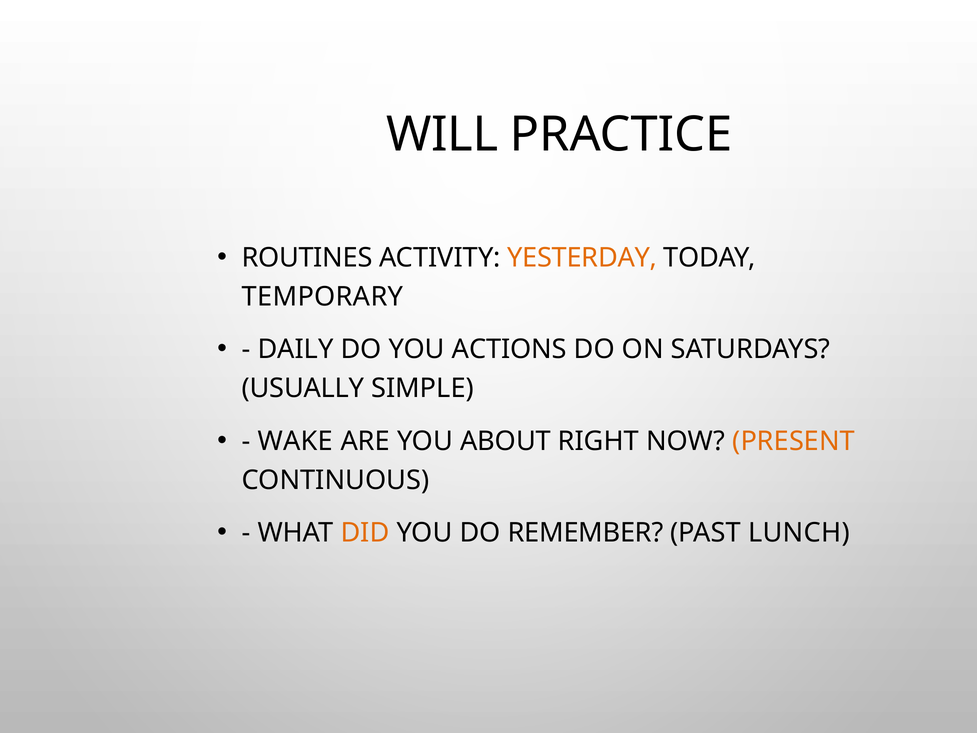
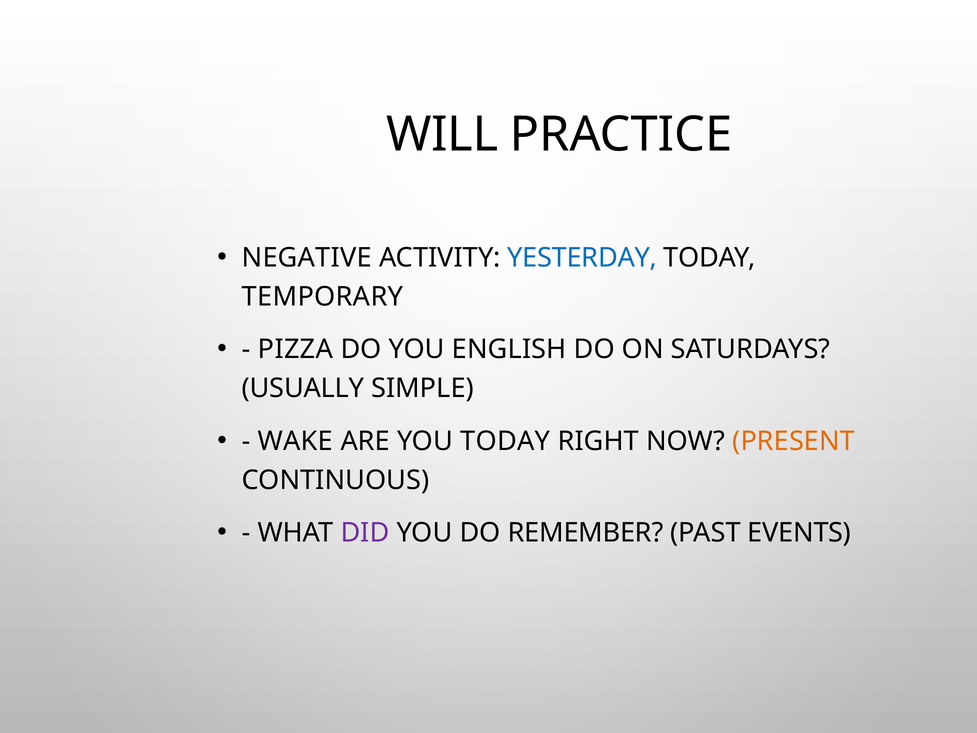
ROUTINES: ROUTINES -> NEGATIVE
YESTERDAY colour: orange -> blue
DAILY: DAILY -> PIZZA
ACTIONS: ACTIONS -> ENGLISH
YOU ABOUT: ABOUT -> TODAY
DID colour: orange -> purple
LUNCH: LUNCH -> EVENTS
